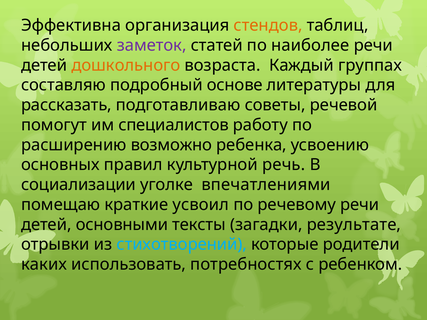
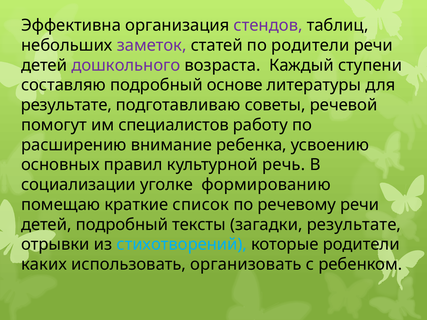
стендов colour: orange -> purple
по наиболее: наиболее -> родители
дошкольного colour: orange -> purple
группах: группах -> ступени
рассказать at (66, 105): рассказать -> результате
возможно: возможно -> внимание
впечатлениями: впечатлениями -> формированию
усвоил: усвоил -> список
детей основными: основными -> подробный
потребностях: потребностях -> организовать
